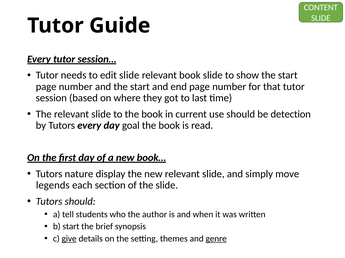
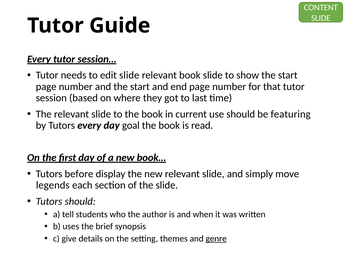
detection: detection -> featuring
nature: nature -> before
b start: start -> uses
give underline: present -> none
